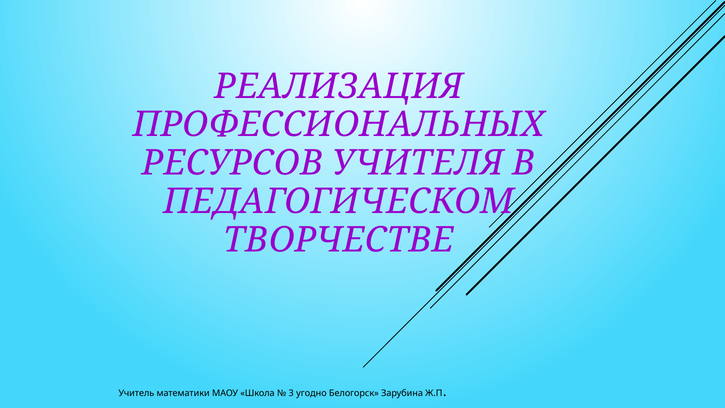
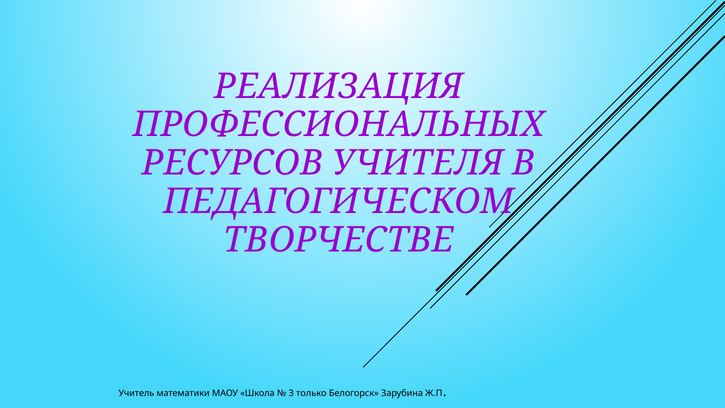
угодно: угодно -> только
